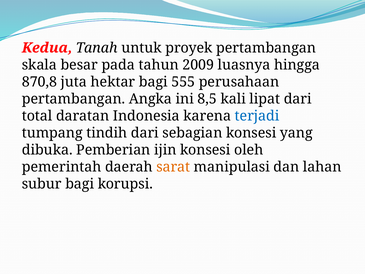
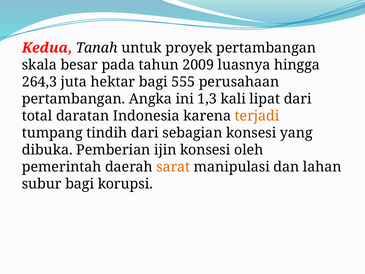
870,8: 870,8 -> 264,3
8,5: 8,5 -> 1,3
terjadi colour: blue -> orange
